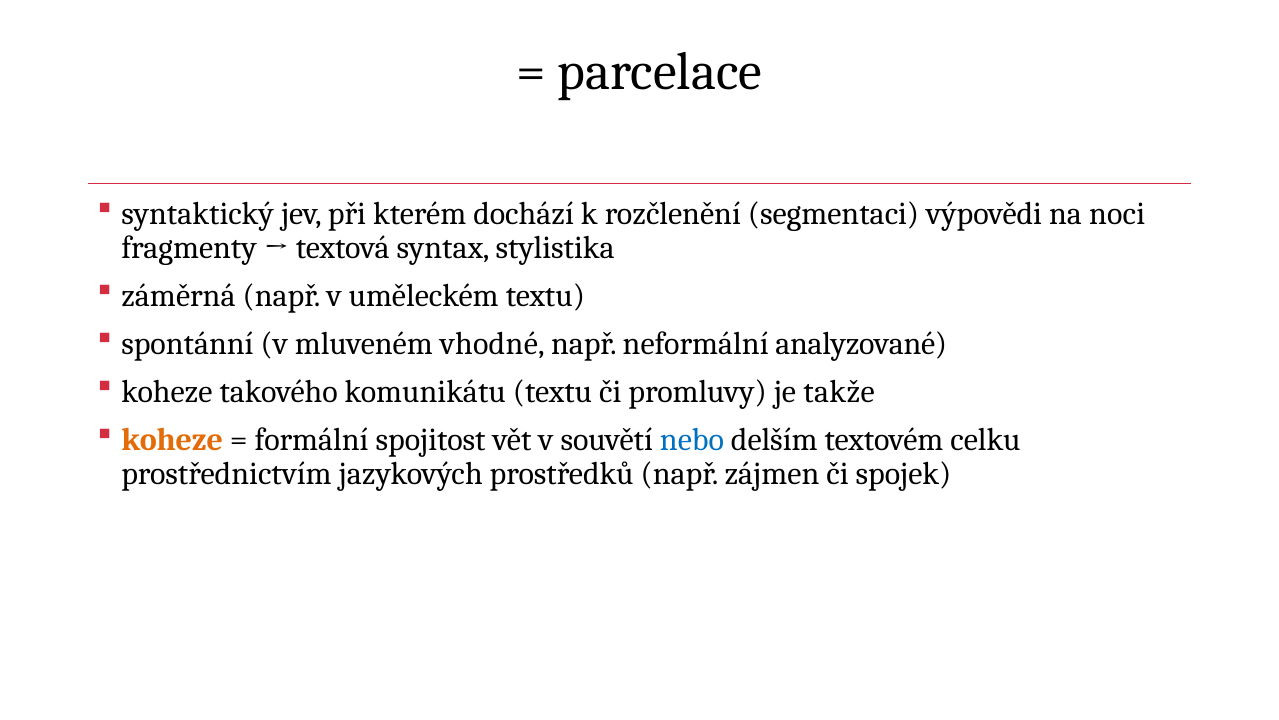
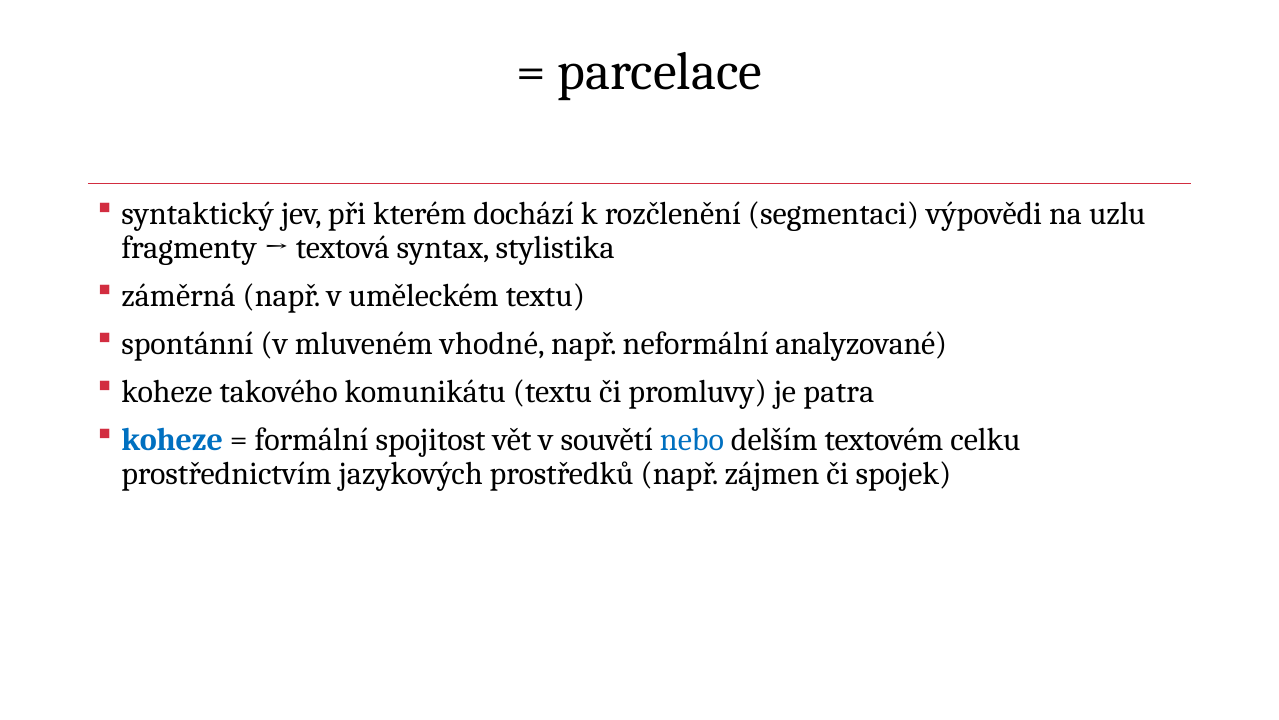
noci: noci -> uzlu
takže: takže -> patra
koheze at (172, 439) colour: orange -> blue
